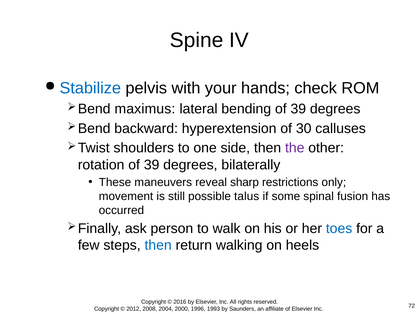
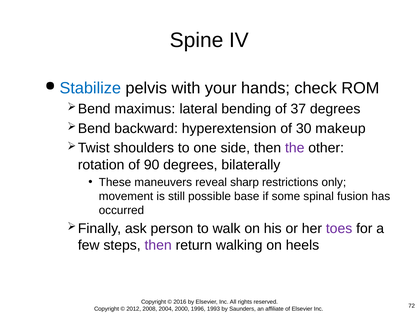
bending of 39: 39 -> 37
calluses: calluses -> makeup
rotation of 39: 39 -> 90
talus: talus -> base
toes colour: blue -> purple
then at (158, 245) colour: blue -> purple
